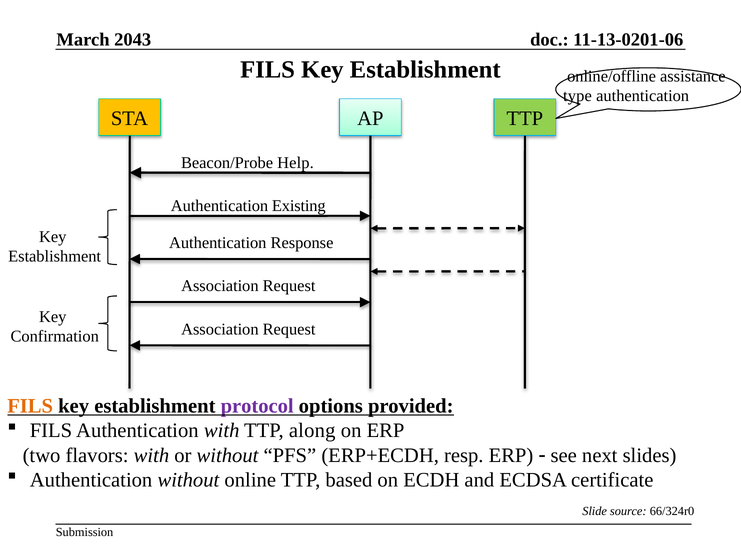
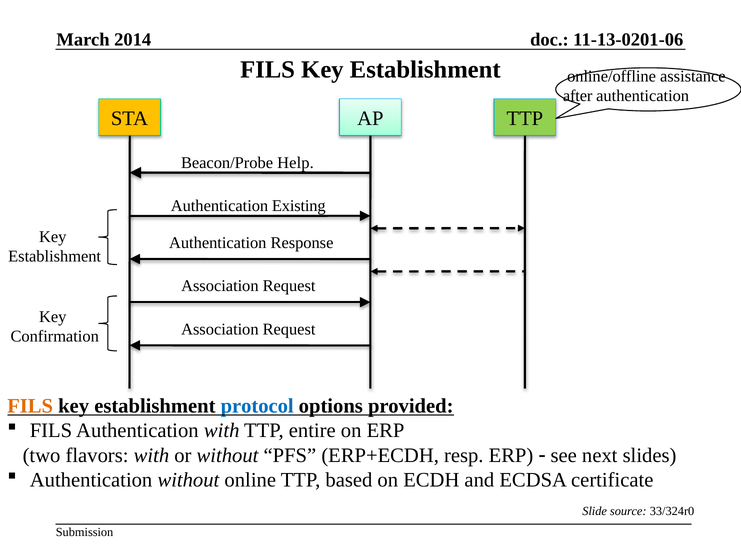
2043: 2043 -> 2014
type: type -> after
protocol colour: purple -> blue
along: along -> entire
66/324r0: 66/324r0 -> 33/324r0
